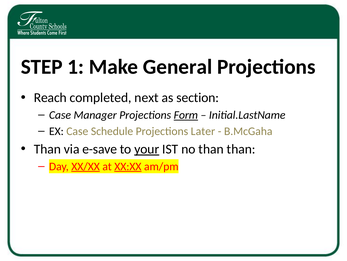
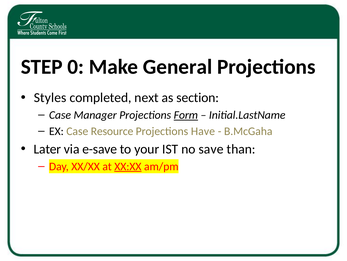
1: 1 -> 0
Reach: Reach -> Styles
Schedule: Schedule -> Resource
Later: Later -> Have
Than at (47, 149): Than -> Later
your underline: present -> none
no than: than -> save
XX/XX underline: present -> none
